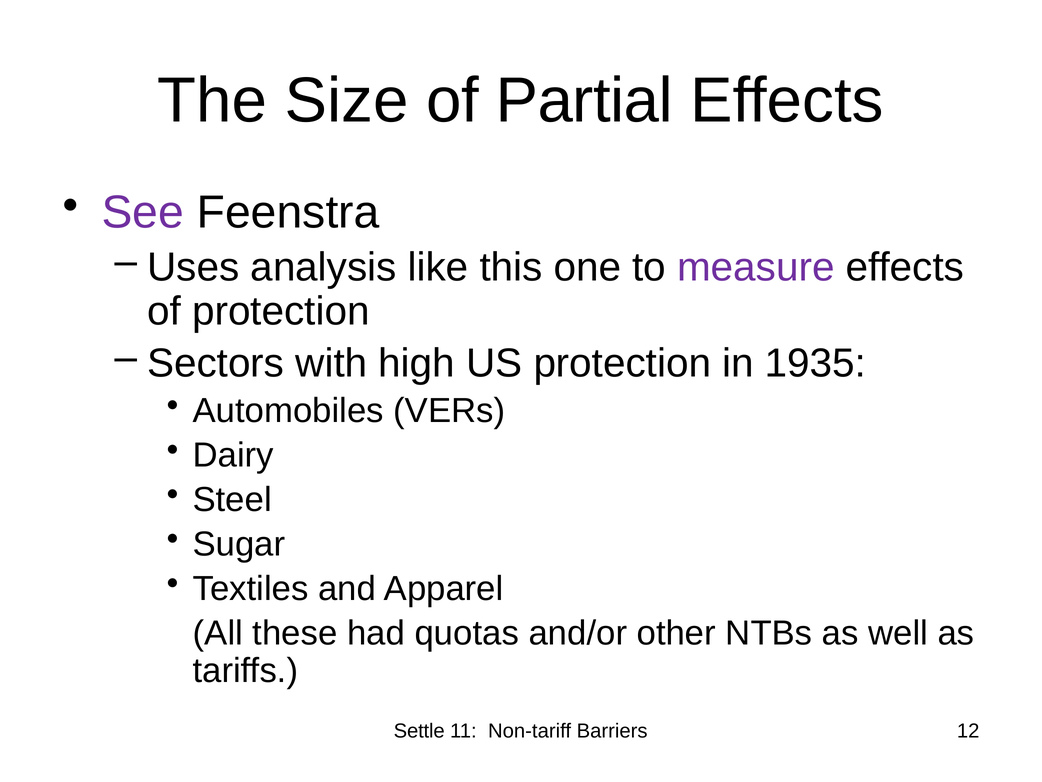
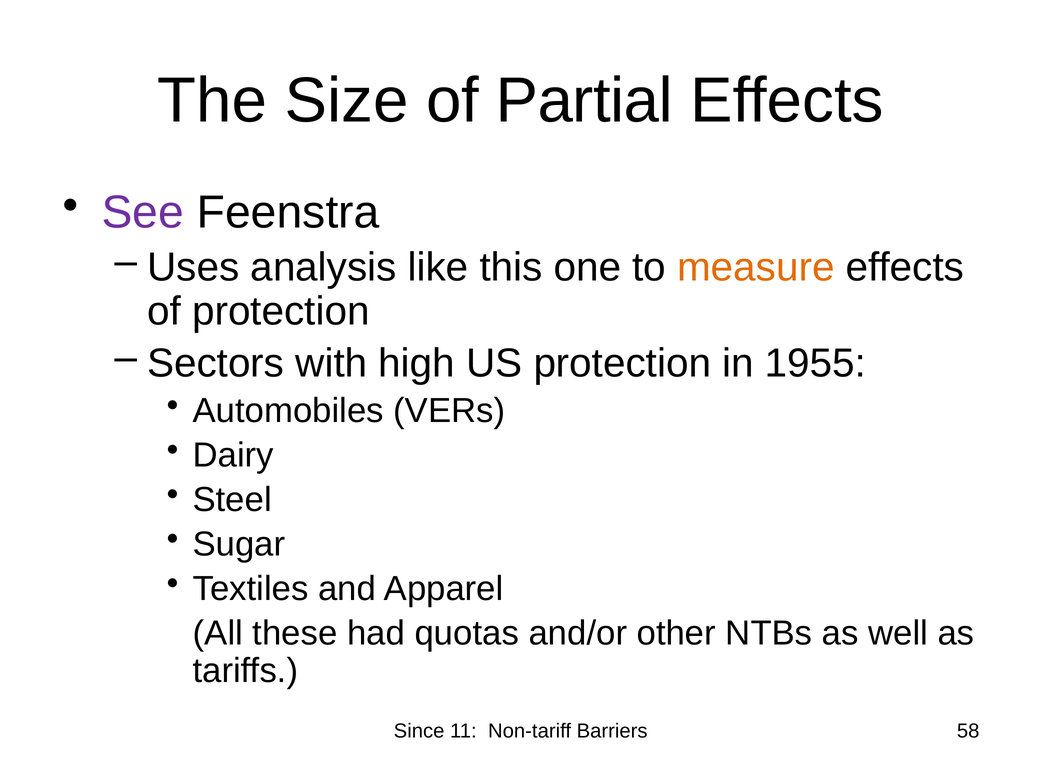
measure colour: purple -> orange
1935: 1935 -> 1955
Settle: Settle -> Since
12: 12 -> 58
